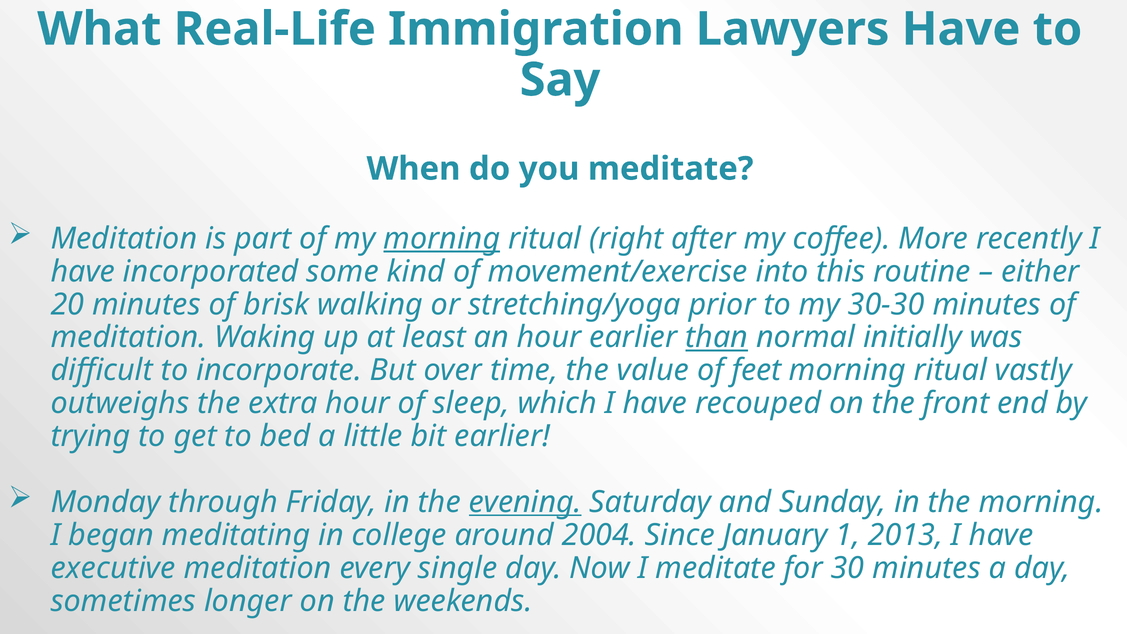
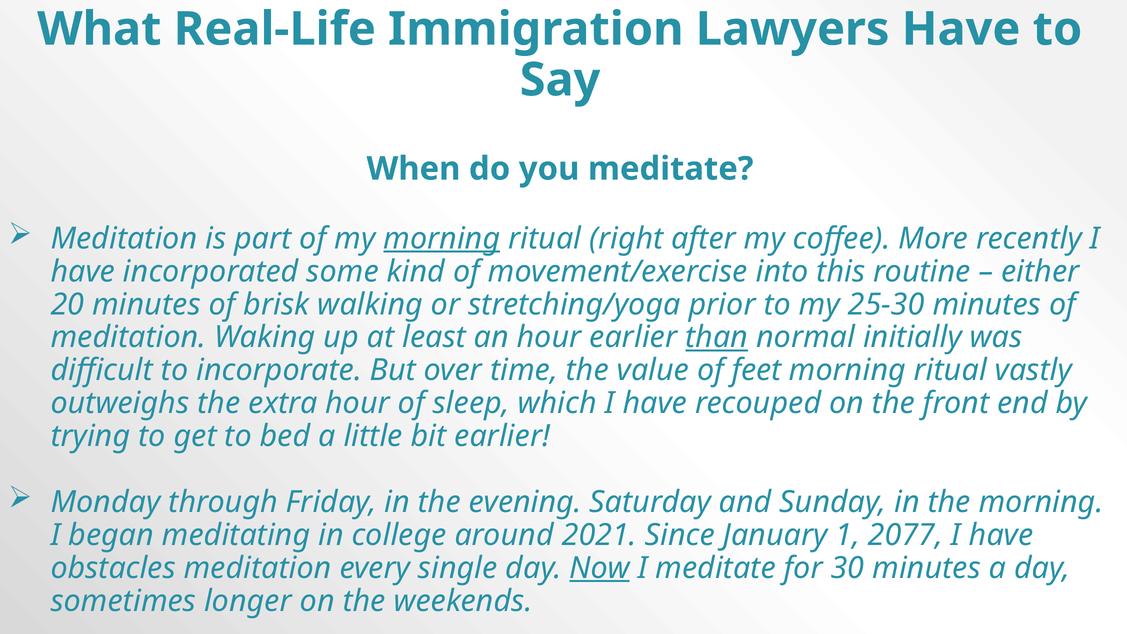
30-30: 30-30 -> 25-30
evening underline: present -> none
2004: 2004 -> 2021
2013: 2013 -> 2077
executive: executive -> obstacles
Now underline: none -> present
